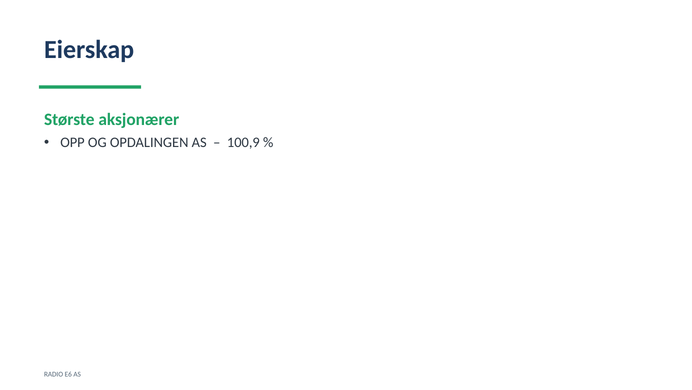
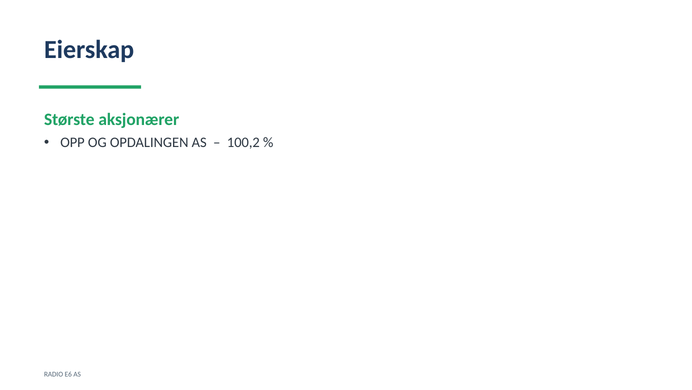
100,9: 100,9 -> 100,2
